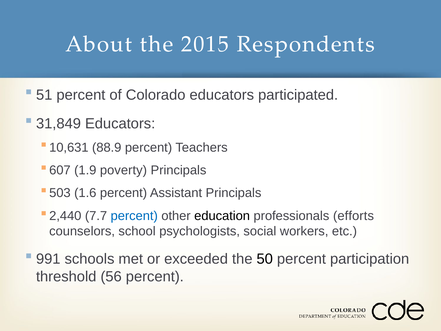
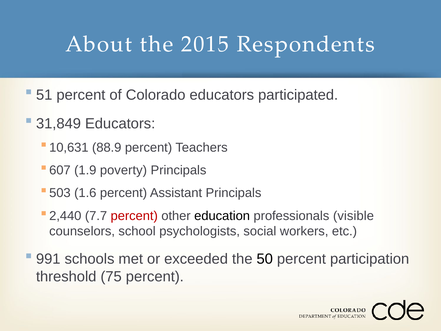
percent at (134, 216) colour: blue -> red
efforts: efforts -> visible
56: 56 -> 75
